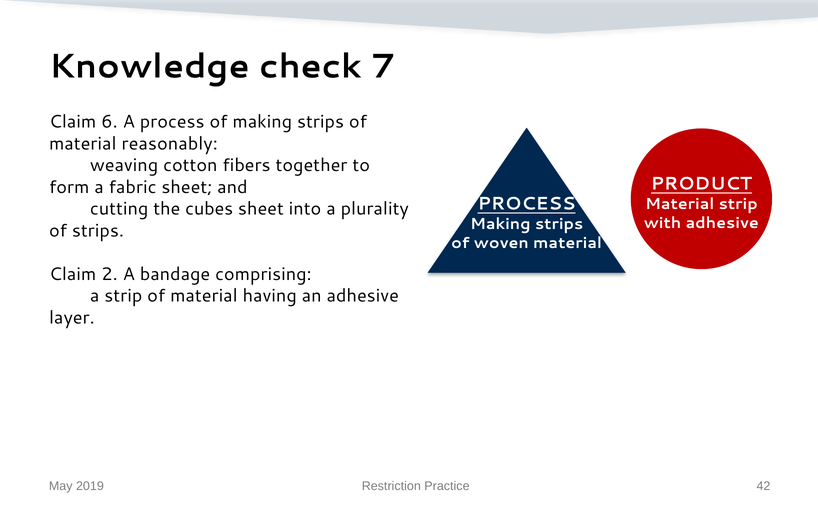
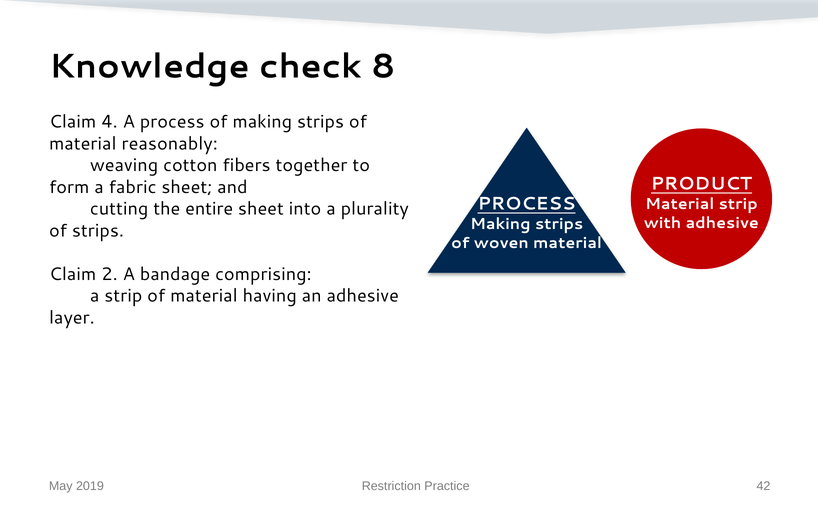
7: 7 -> 8
6: 6 -> 4
cubes: cubes -> entire
